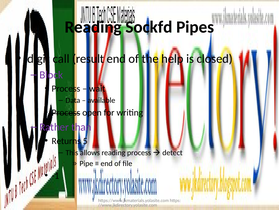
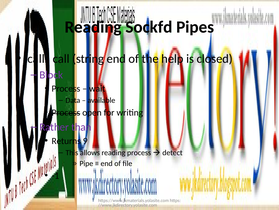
digit: digit -> calls
result: result -> string
5: 5 -> 9
